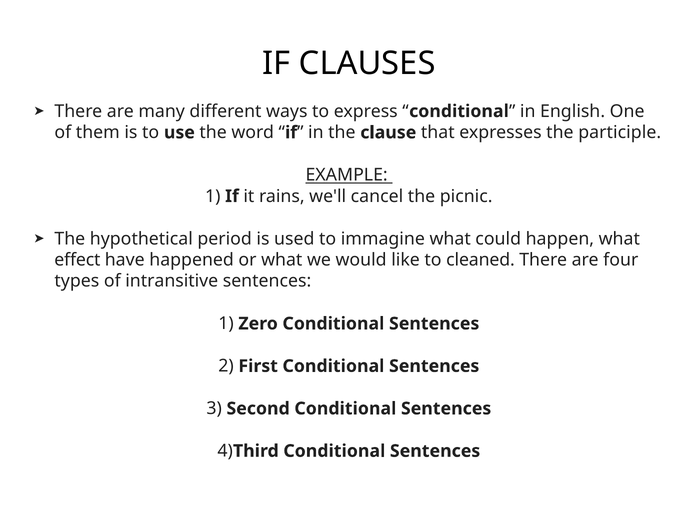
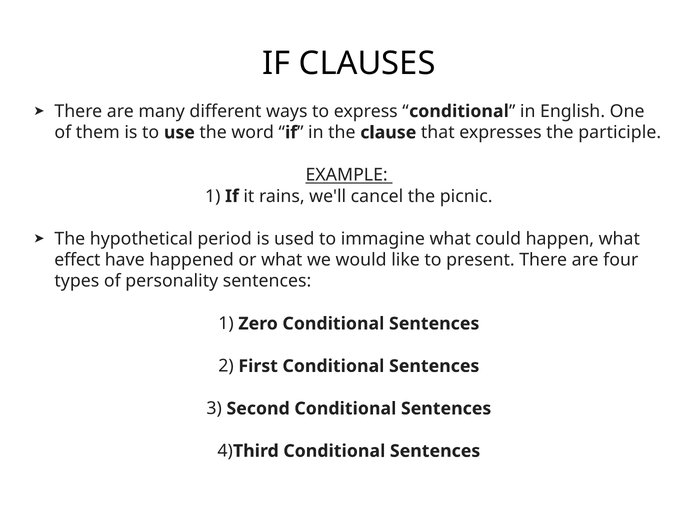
cleaned: cleaned -> present
intransitive: intransitive -> personality
